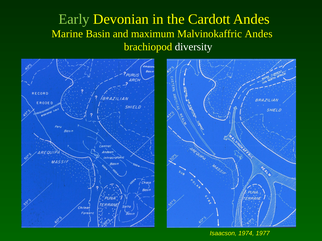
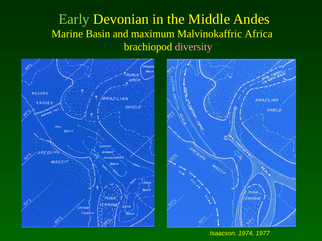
Cardott: Cardott -> Middle
Malvinokaffric Andes: Andes -> Africa
diversity colour: white -> pink
